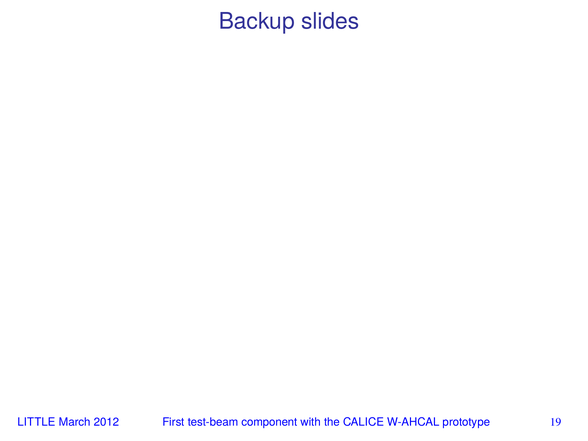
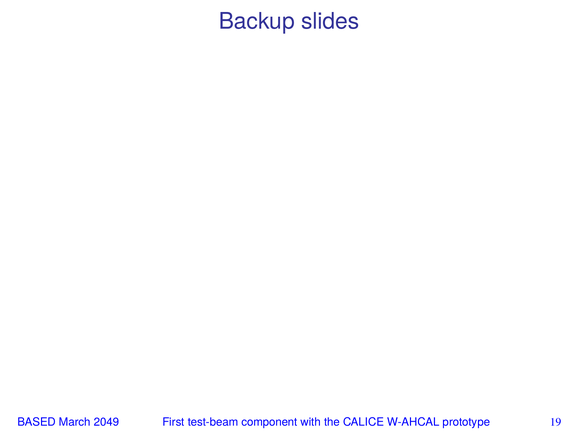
LITTLE: LITTLE -> BASED
2012: 2012 -> 2049
